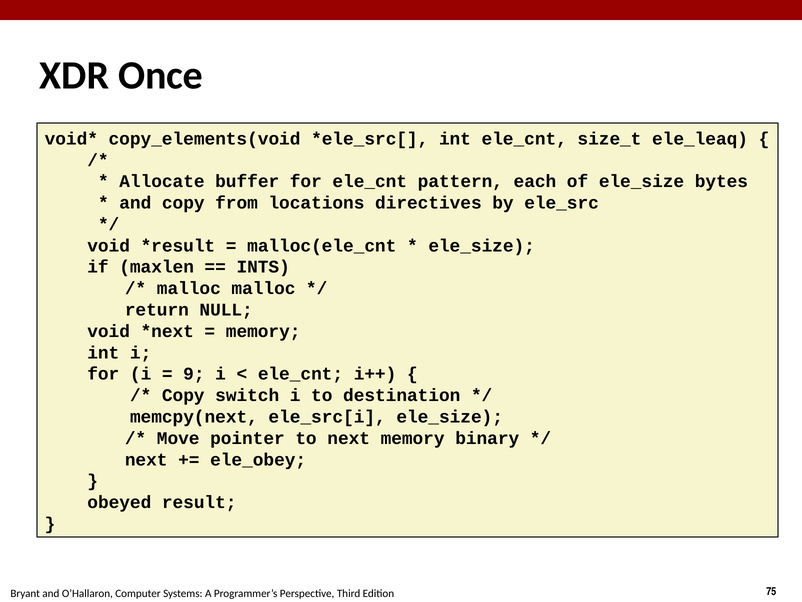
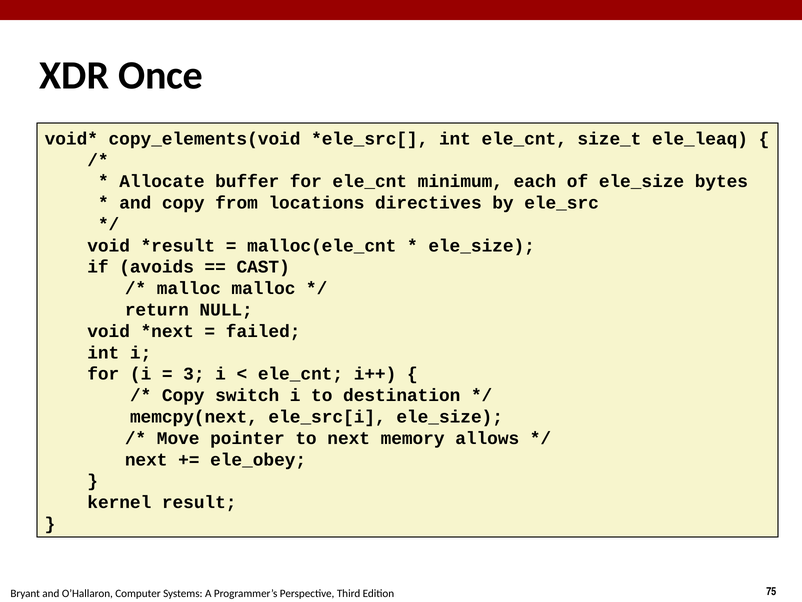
pattern: pattern -> minimum
maxlen: maxlen -> avoids
INTS: INTS -> CAST
memory at (263, 331): memory -> failed
9: 9 -> 3
binary: binary -> allows
obeyed: obeyed -> kernel
